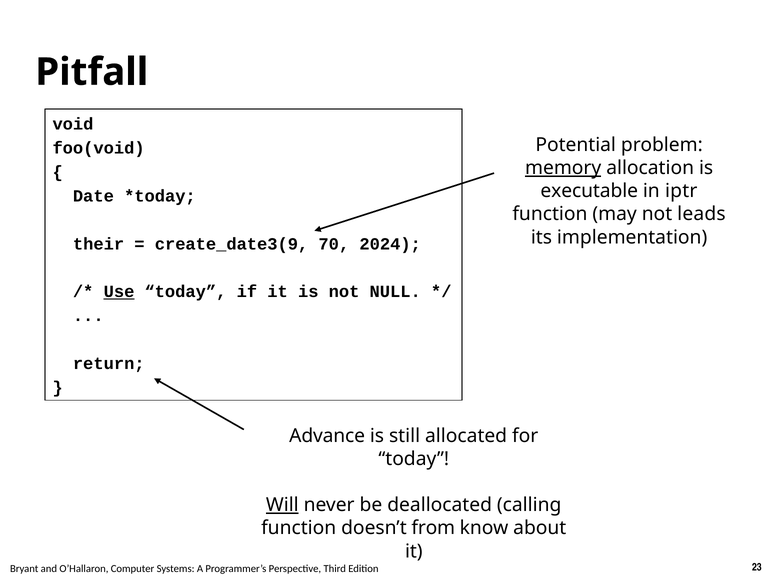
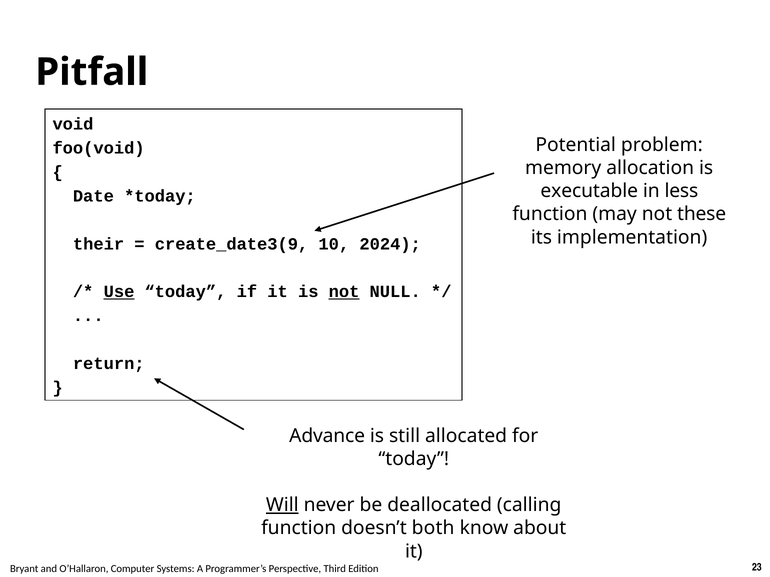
memory underline: present -> none
iptr: iptr -> less
leads: leads -> these
70: 70 -> 10
not at (344, 292) underline: none -> present
from: from -> both
